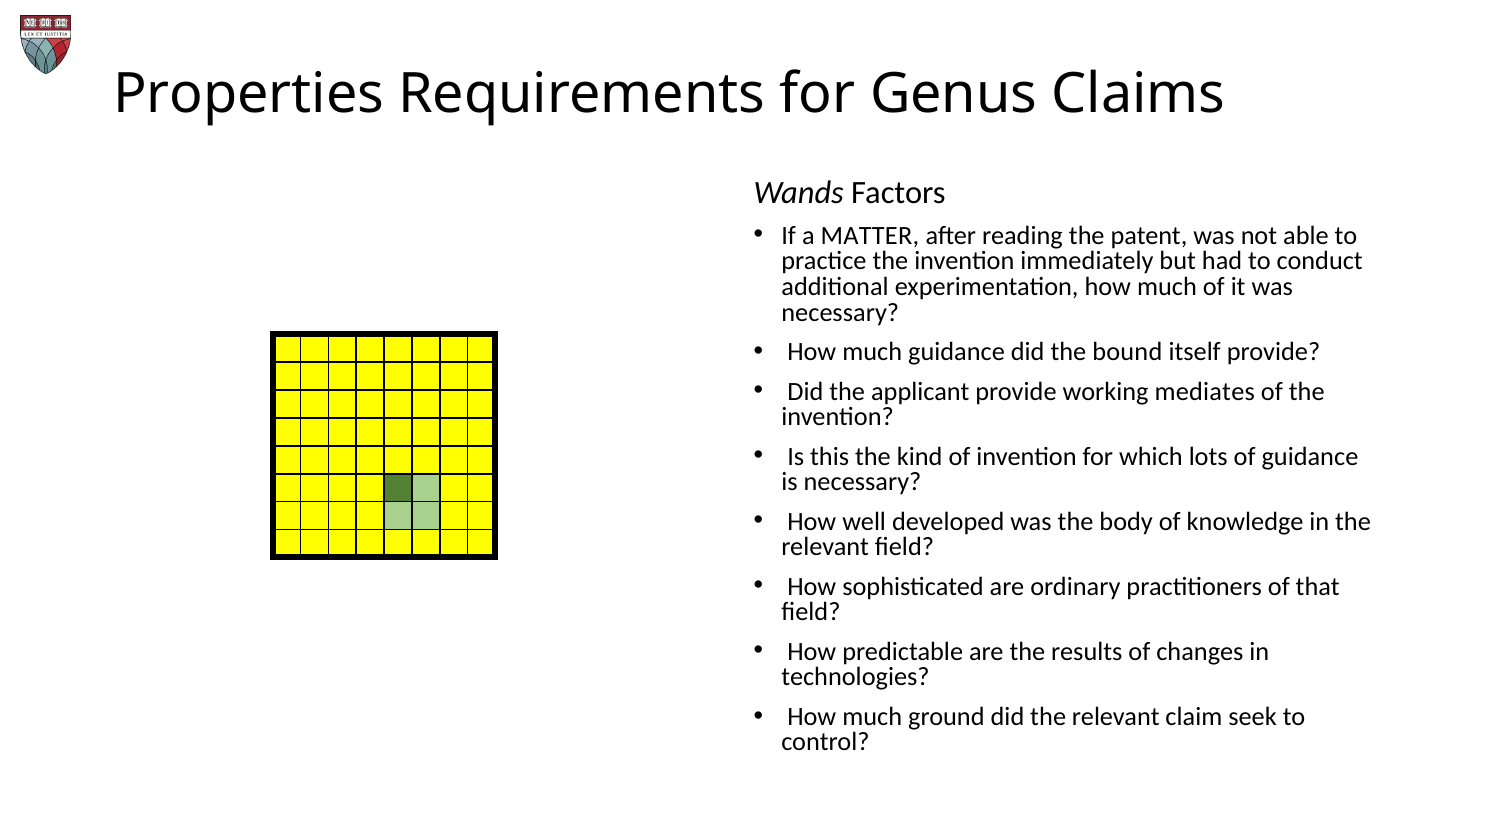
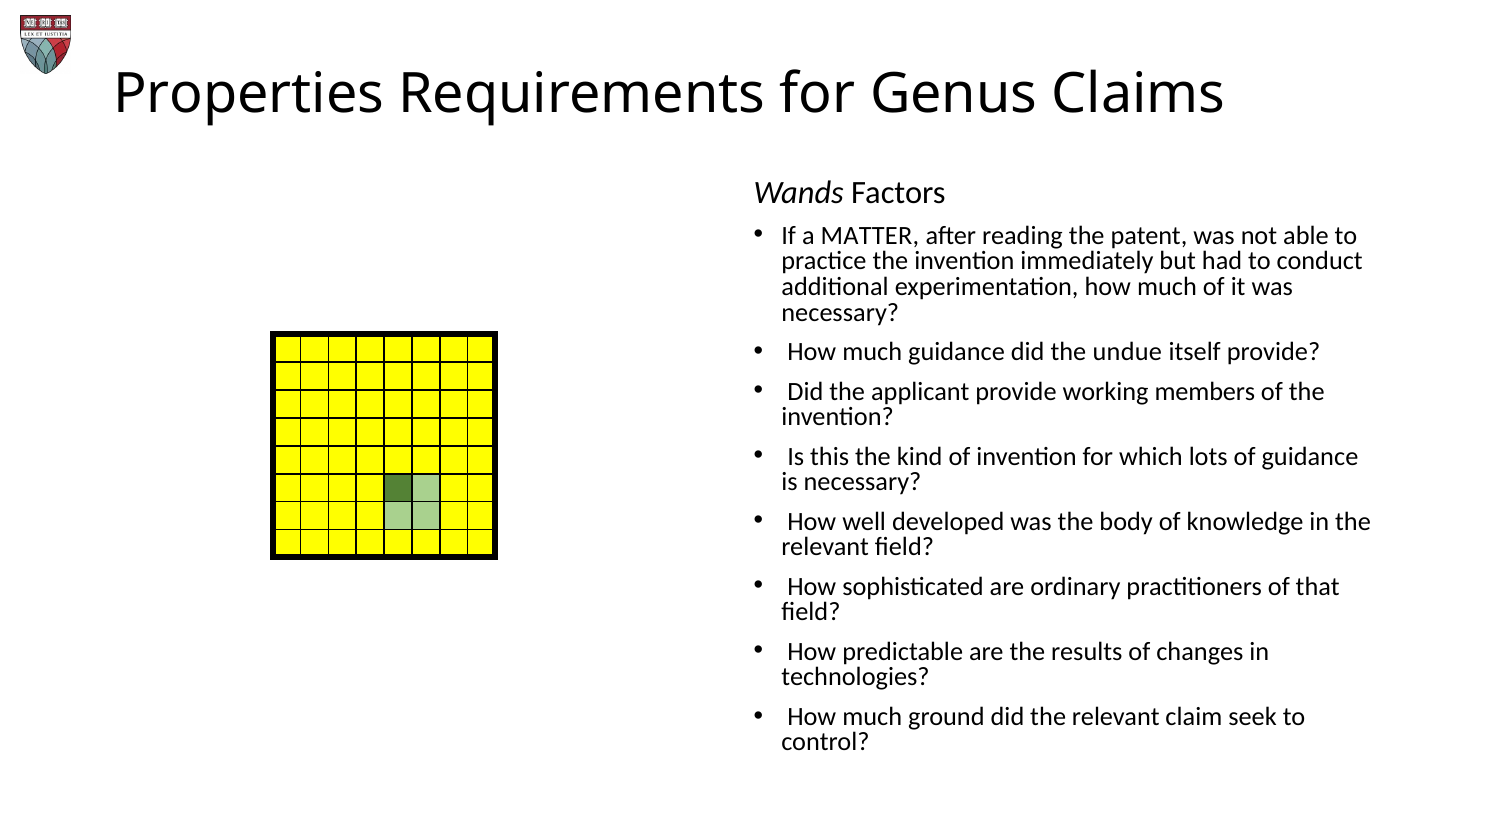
bound: bound -> undue
mediates: mediates -> members
